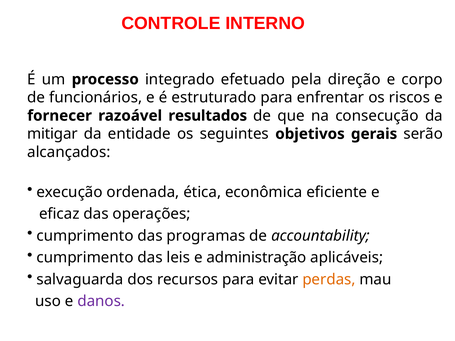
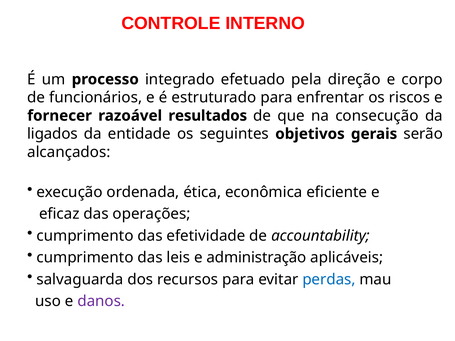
mitigar: mitigar -> ligados
programas: programas -> efetividade
perdas colour: orange -> blue
